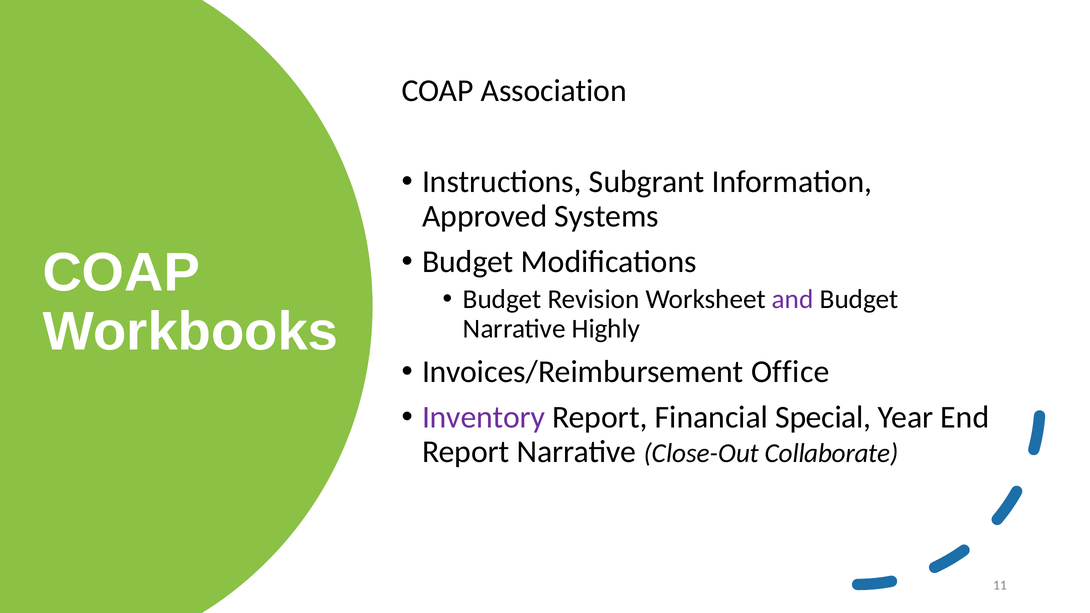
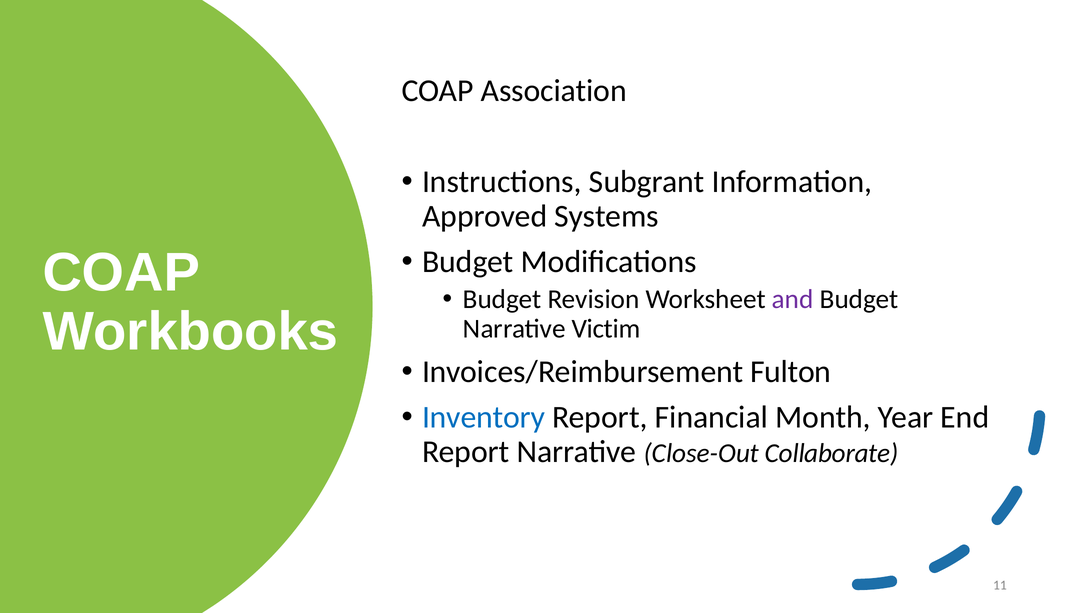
Highly: Highly -> Victim
Office: Office -> Fulton
Inventory colour: purple -> blue
Special: Special -> Month
